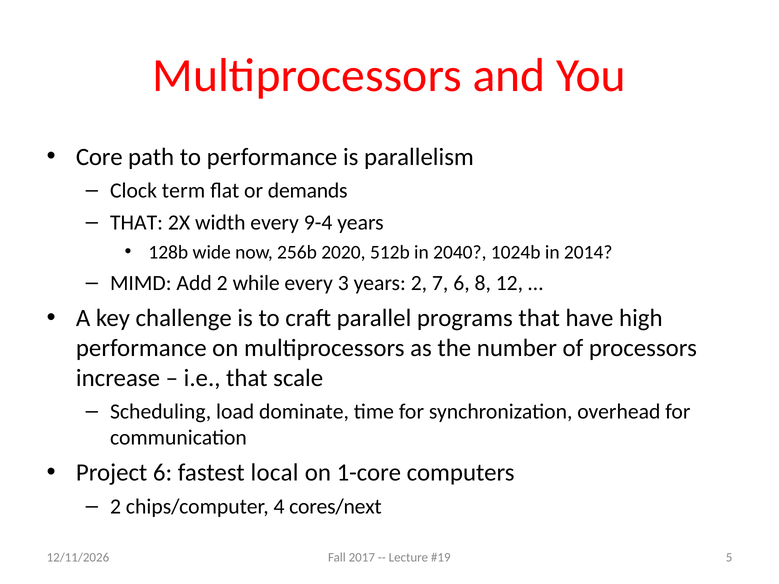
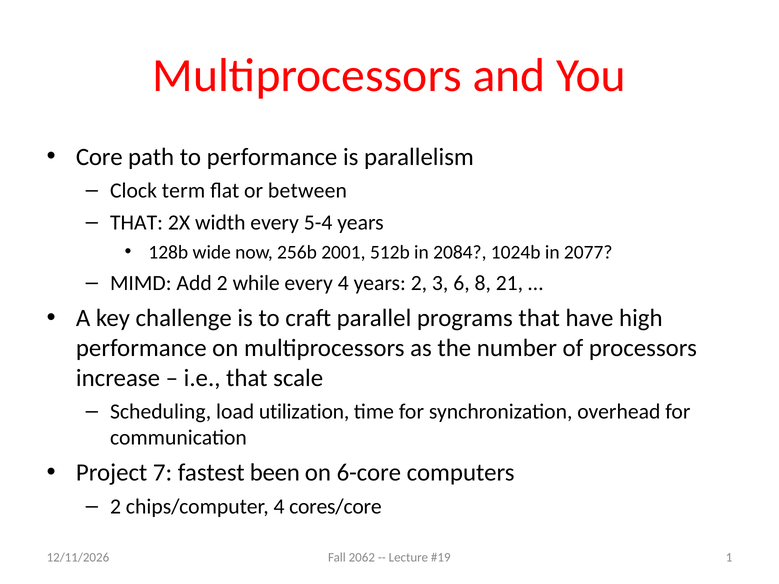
demands: demands -> between
9-4: 9-4 -> 5-4
2020: 2020 -> 2001
2040: 2040 -> 2084
2014: 2014 -> 2077
every 3: 3 -> 4
7: 7 -> 3
12: 12 -> 21
dominate: dominate -> utilization
Project 6: 6 -> 7
local: local -> been
1-core: 1-core -> 6-core
cores/next: cores/next -> cores/core
2017: 2017 -> 2062
5: 5 -> 1
